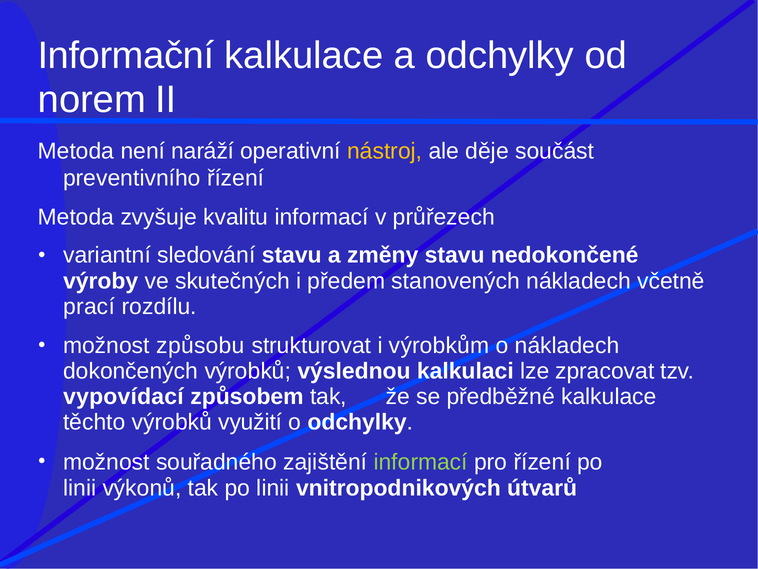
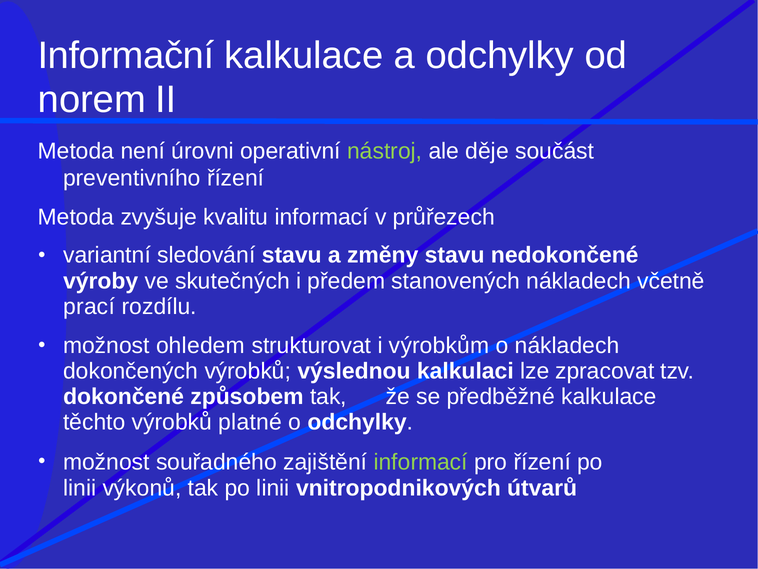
naráží: naráží -> úrovni
nástroj colour: yellow -> light green
způsobu: způsobu -> ohledem
vypovídací: vypovídací -> dokončené
využití: využití -> platné
